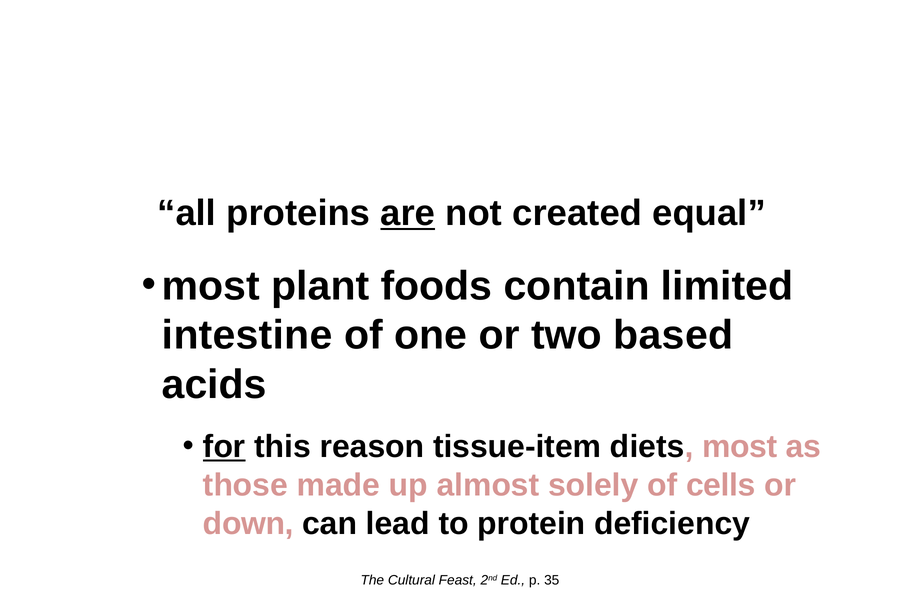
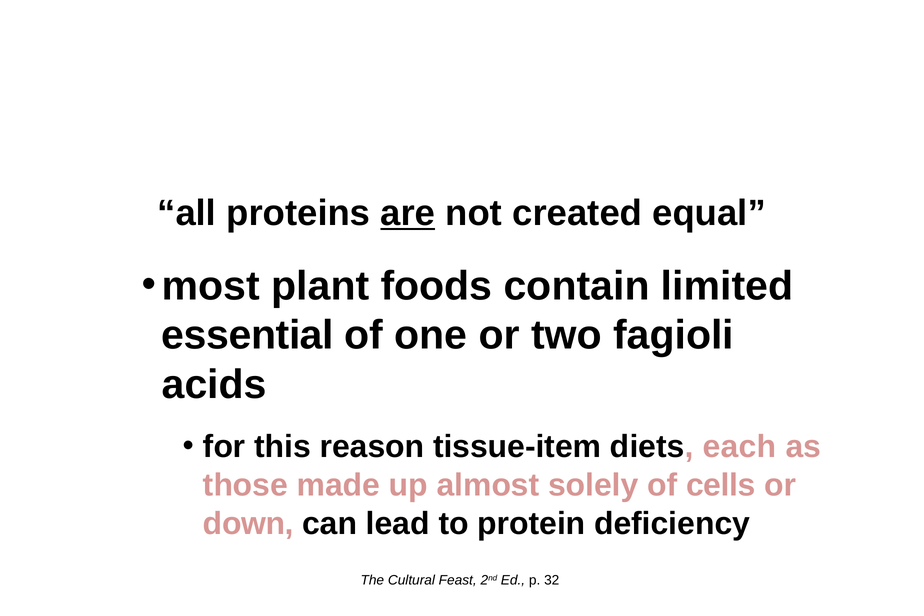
intestine: intestine -> essential
based: based -> fagioli
for underline: present -> none
diets most: most -> each
35: 35 -> 32
